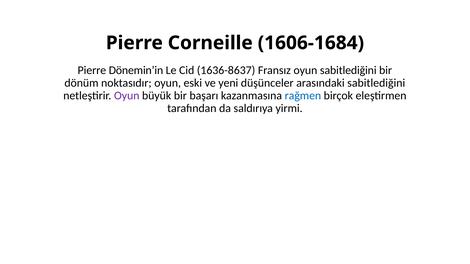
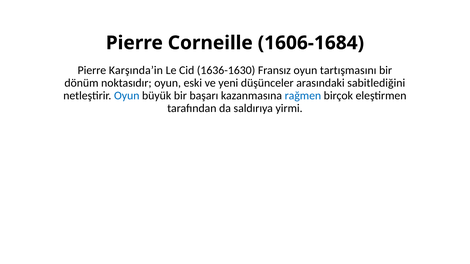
Dönemin’in: Dönemin’in -> Karşında’in
1636-8637: 1636-8637 -> 1636-1630
oyun sabitlediğini: sabitlediğini -> tartışmasını
Oyun at (127, 96) colour: purple -> blue
